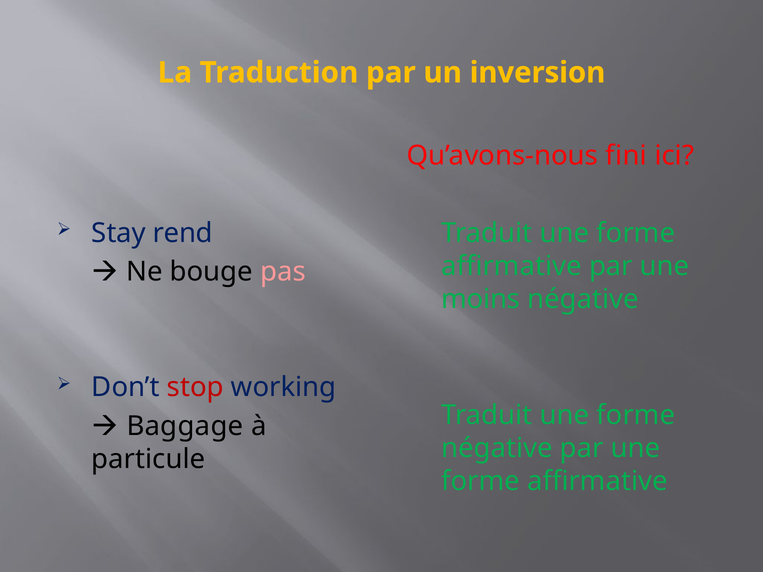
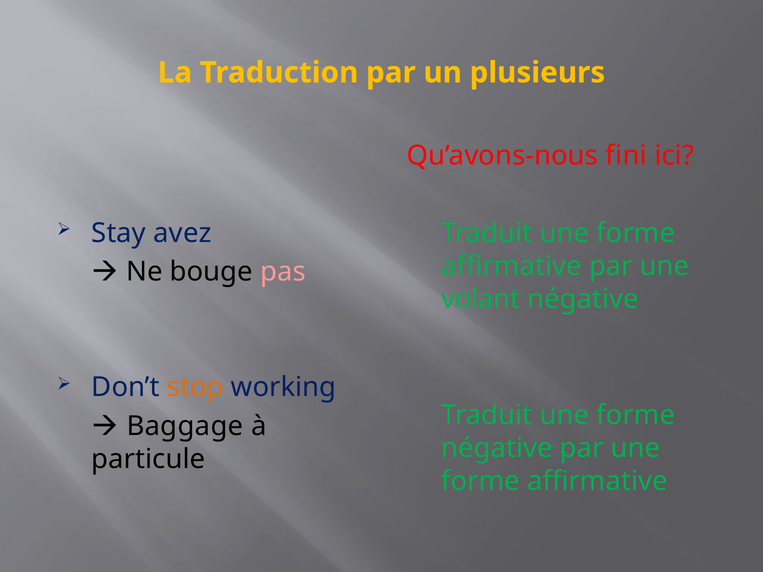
inversion: inversion -> plusieurs
rend: rend -> avez
moins: moins -> volant
stop colour: red -> orange
